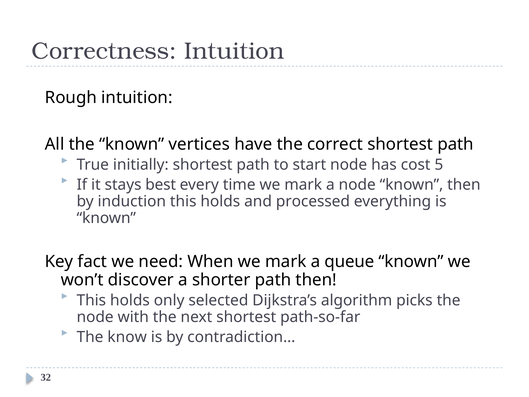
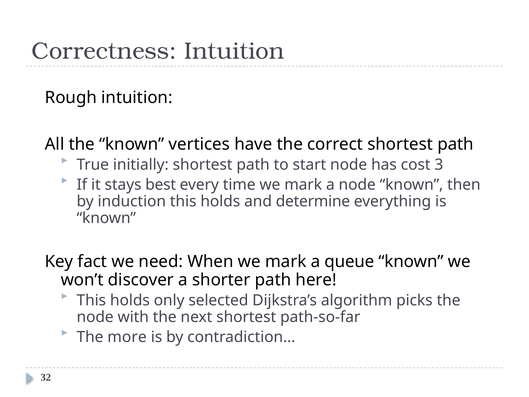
5: 5 -> 3
processed: processed -> determine
path then: then -> here
know: know -> more
